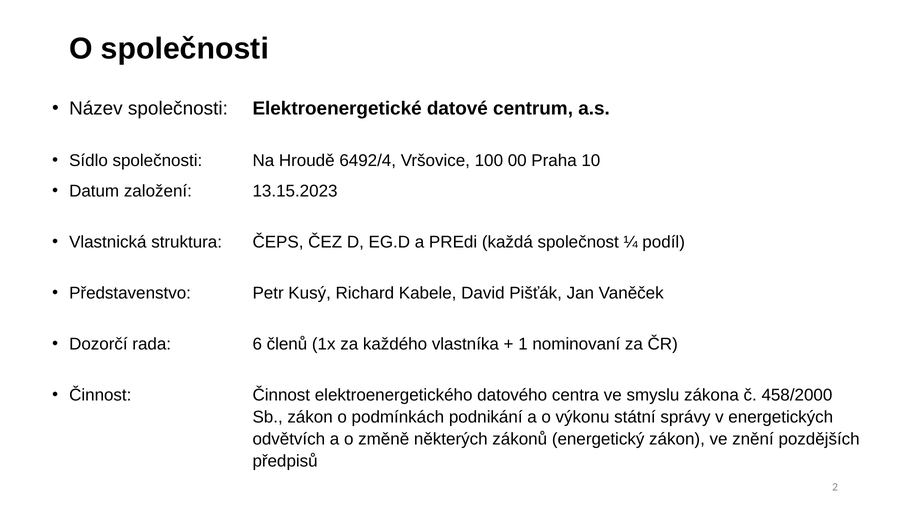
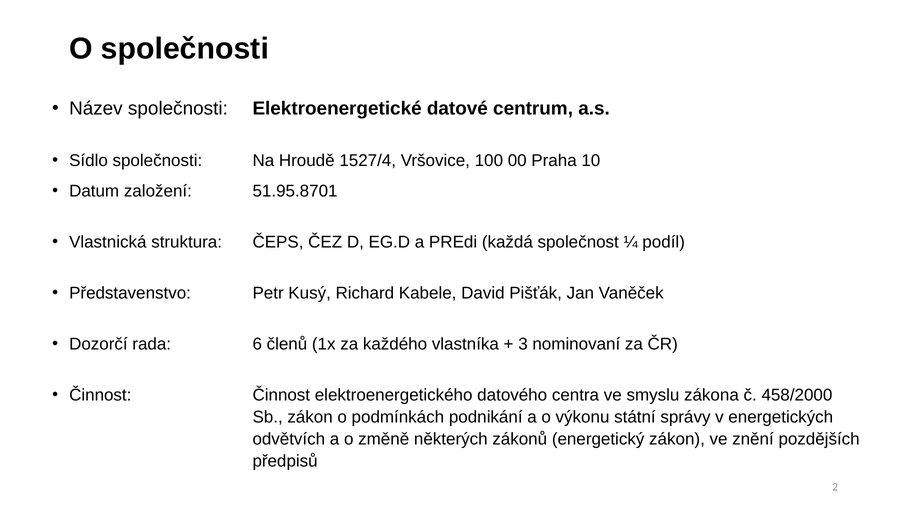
6492/4: 6492/4 -> 1527/4
13.15.2023: 13.15.2023 -> 51.95.8701
1: 1 -> 3
